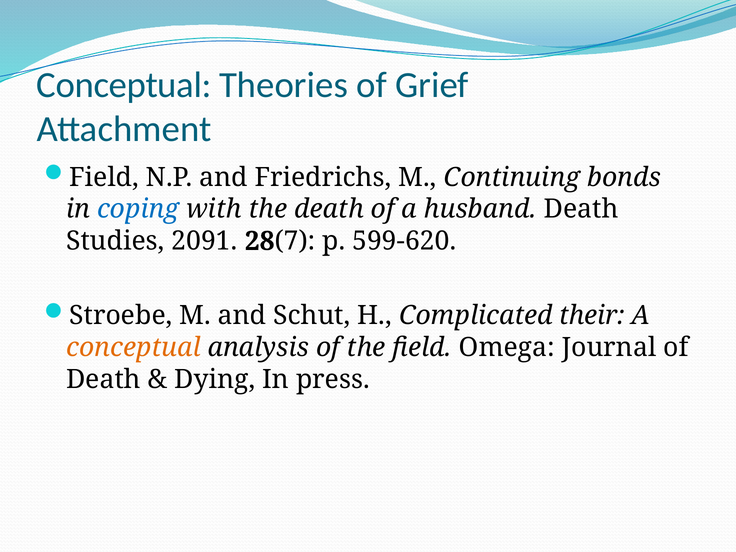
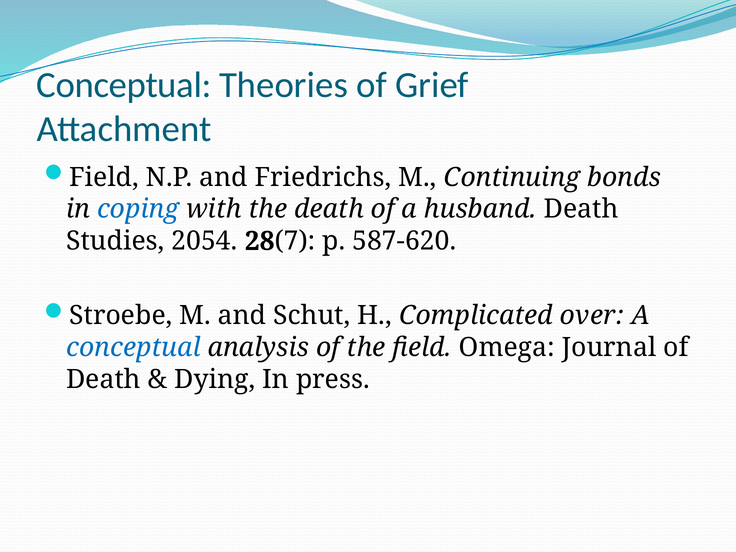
2091: 2091 -> 2054
599-620: 599-620 -> 587-620
their: their -> over
conceptual at (133, 348) colour: orange -> blue
